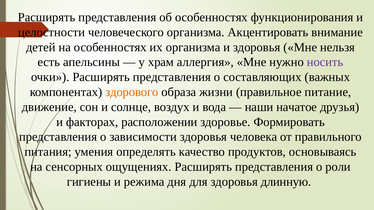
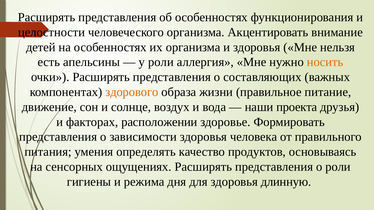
у храм: храм -> роли
носить colour: purple -> orange
начатое: начатое -> проекта
